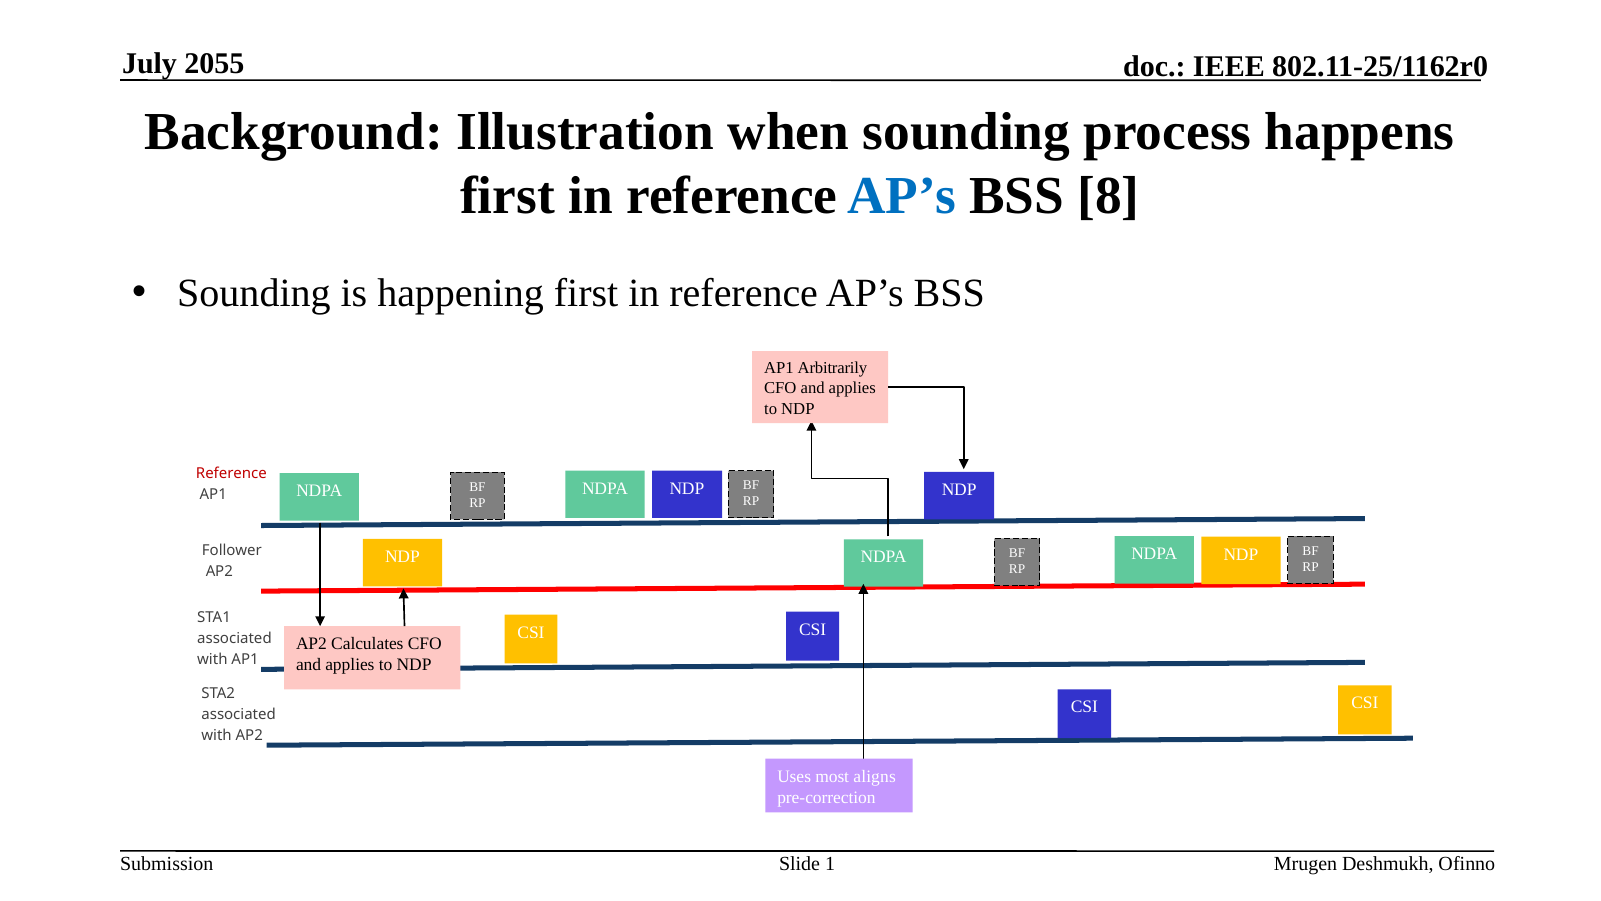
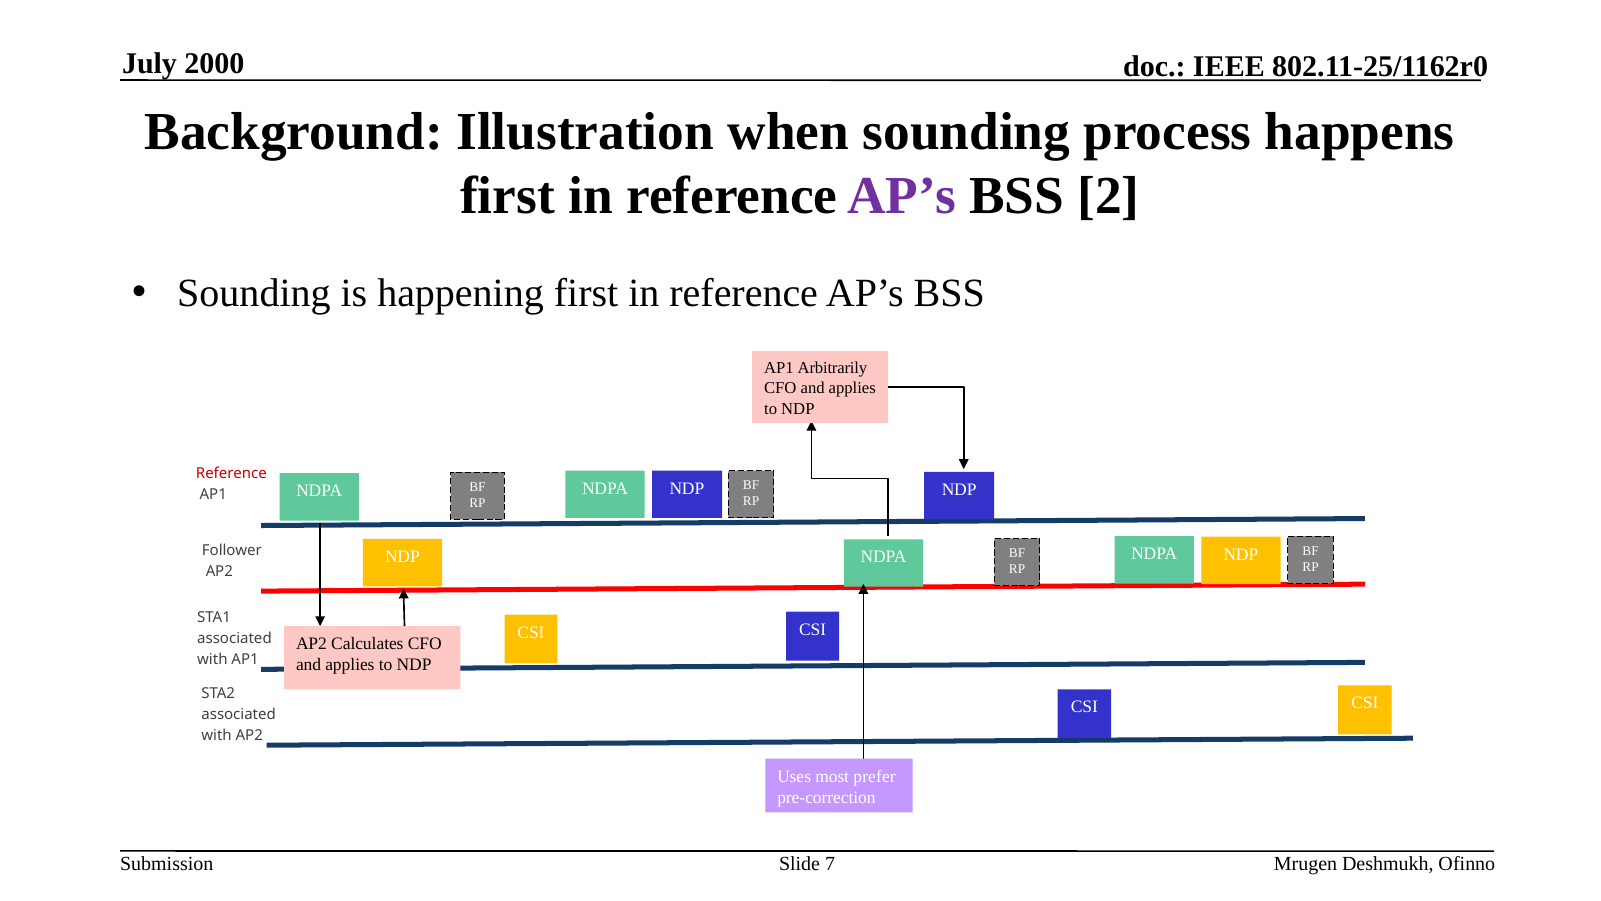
2055: 2055 -> 2000
AP’s at (902, 196) colour: blue -> purple
8: 8 -> 2
aligns: aligns -> prefer
1: 1 -> 7
